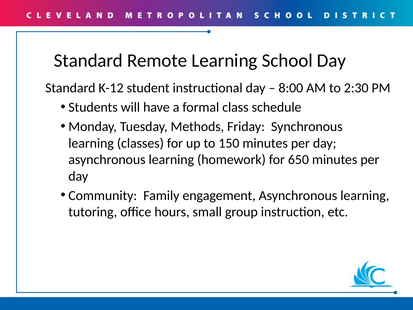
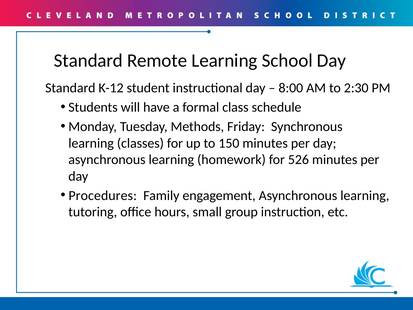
650: 650 -> 526
Community: Community -> Procedures
